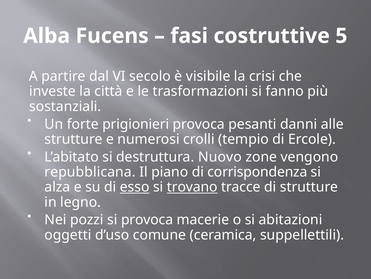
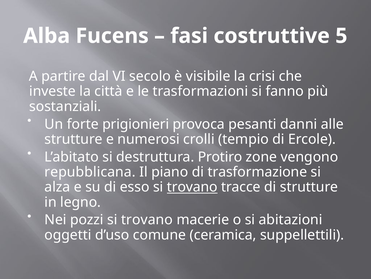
Nuovo: Nuovo -> Protiro
corrispondenza: corrispondenza -> trasformazione
esso underline: present -> none
pozzi si provoca: provoca -> trovano
